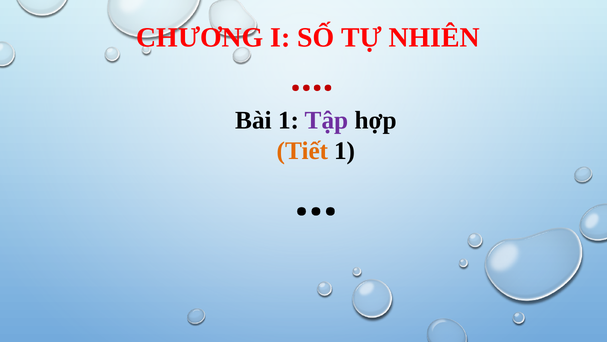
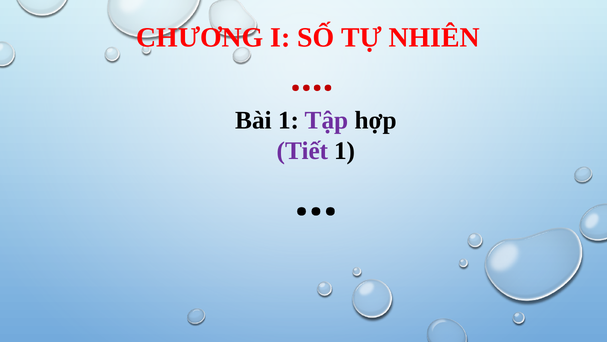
Tiết colour: orange -> purple
